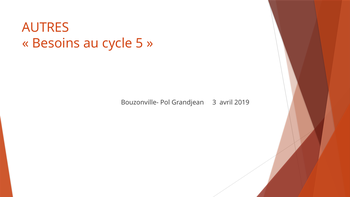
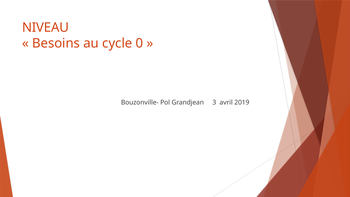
AUTRES: AUTRES -> NIVEAU
5: 5 -> 0
